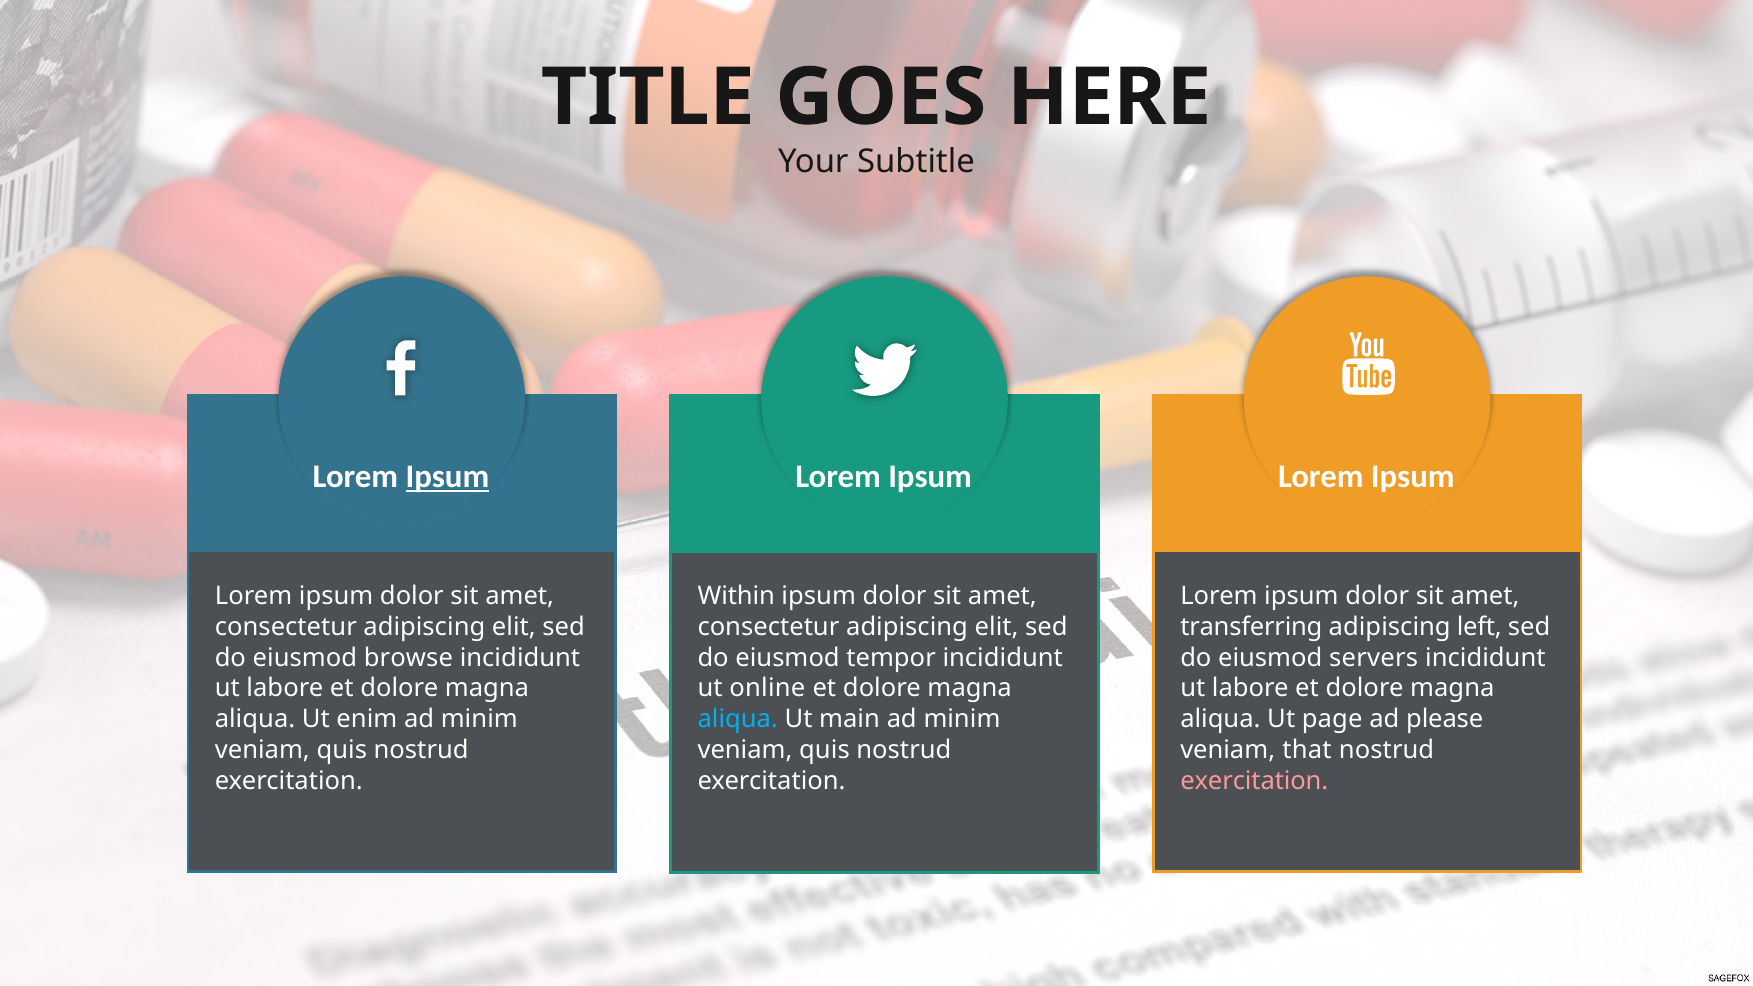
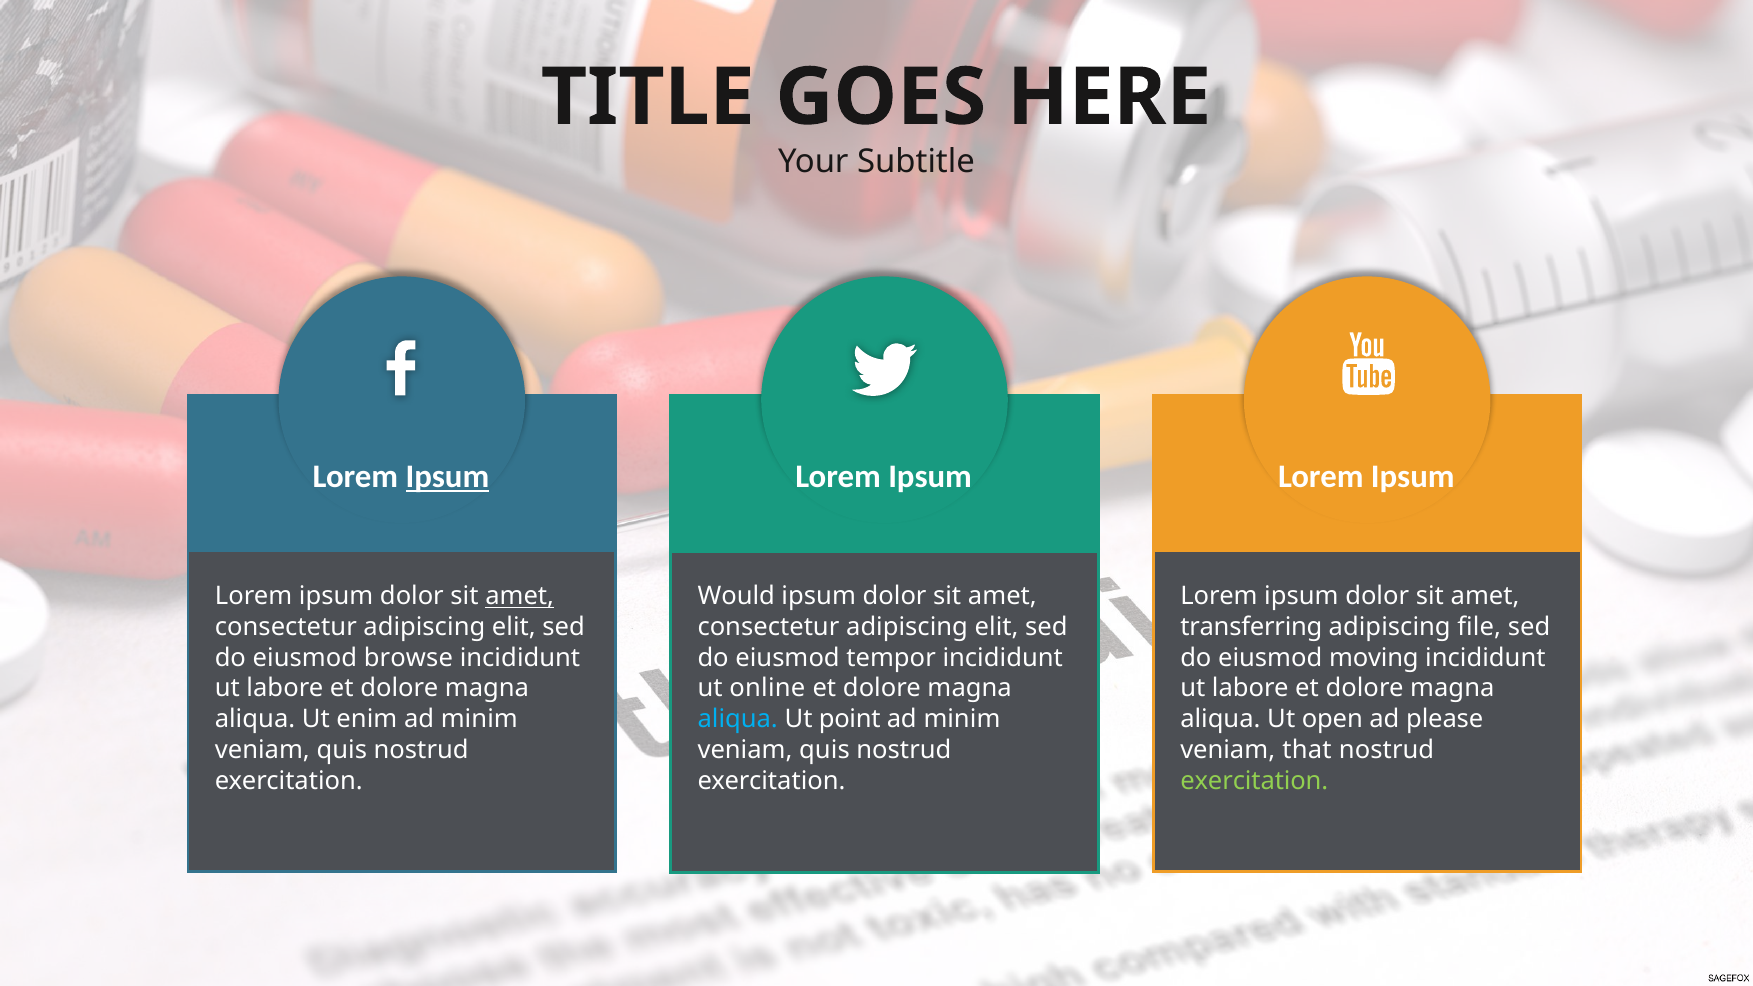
amet at (520, 596) underline: none -> present
Within: Within -> Would
left: left -> file
servers: servers -> moving
main: main -> point
page: page -> open
exercitation at (1254, 781) colour: pink -> light green
